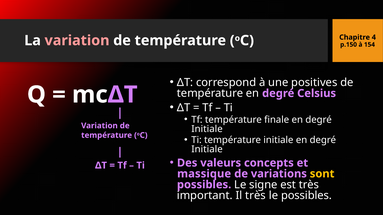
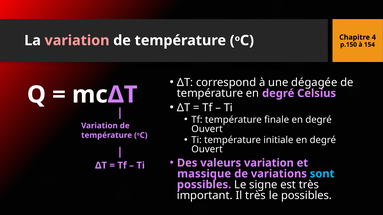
positives: positives -> dégagée
Initiale at (207, 129): Initiale -> Ouvert
Initiale at (207, 150): Initiale -> Ouvert
valeurs concepts: concepts -> variation
sont colour: yellow -> light blue
